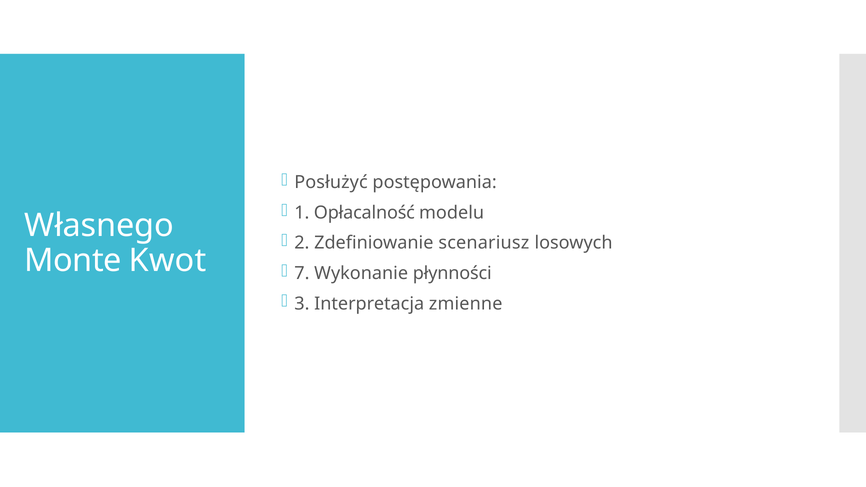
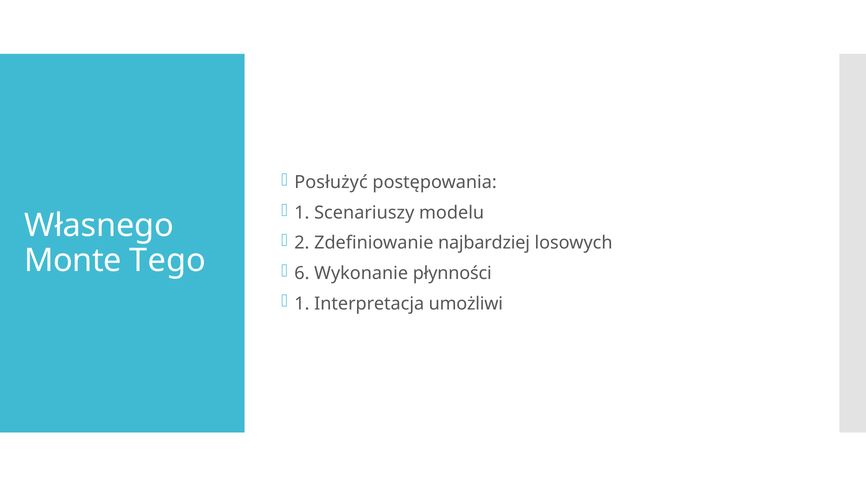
Opłacalność: Opłacalność -> Scenariuszy
scenariusz: scenariusz -> najbardziej
Kwot: Kwot -> Tego
7: 7 -> 6
3 at (302, 304): 3 -> 1
zmienne: zmienne -> umożliwi
